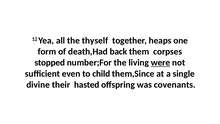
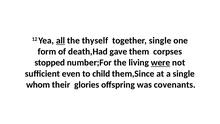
all underline: none -> present
together heaps: heaps -> single
back: back -> gave
divine: divine -> whom
hasted: hasted -> glories
